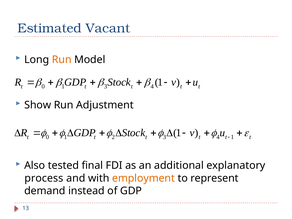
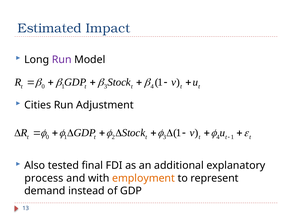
Vacant: Vacant -> Impact
Run at (62, 60) colour: orange -> purple
Show: Show -> Cities
